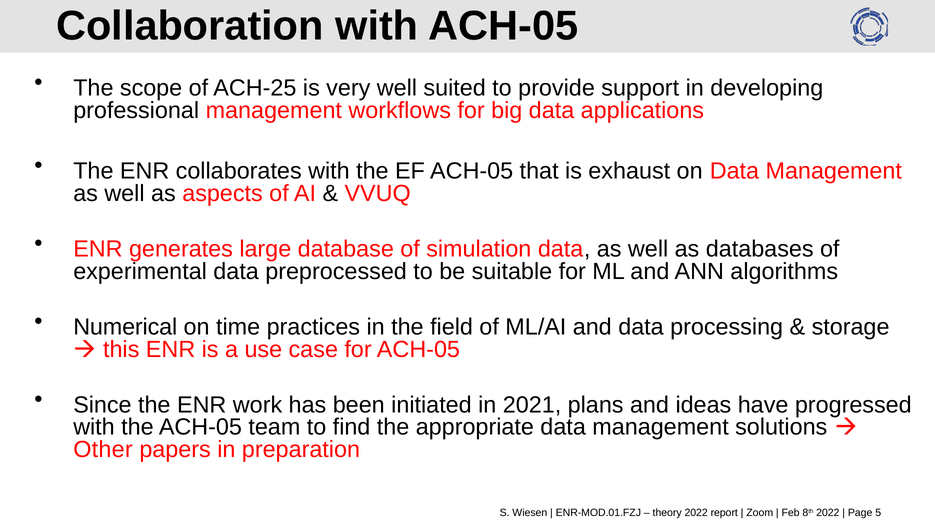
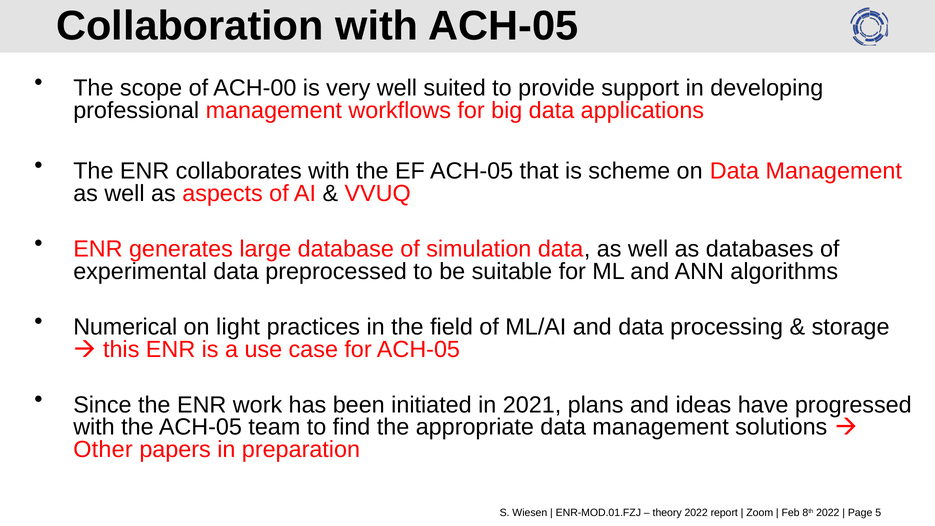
ACH-25: ACH-25 -> ACH-00
exhaust: exhaust -> scheme
time: time -> light
